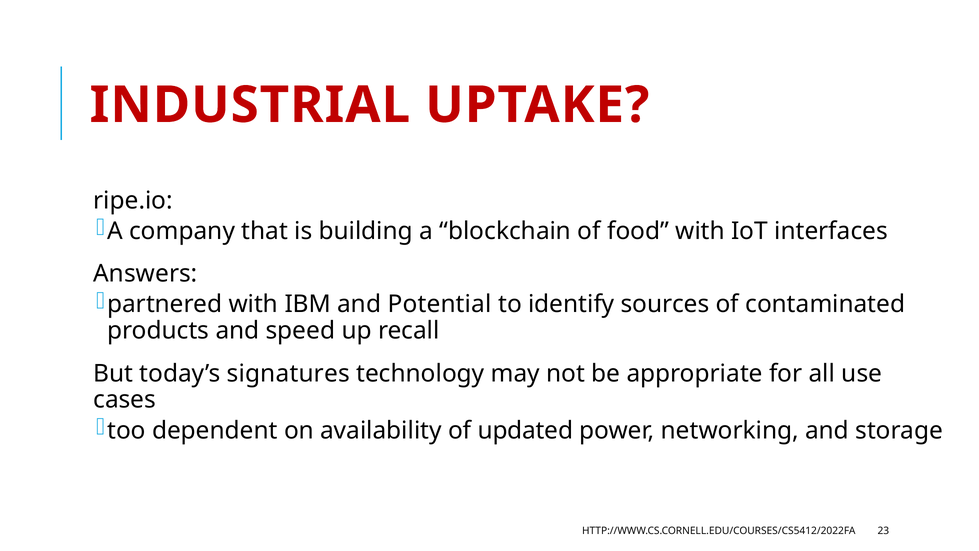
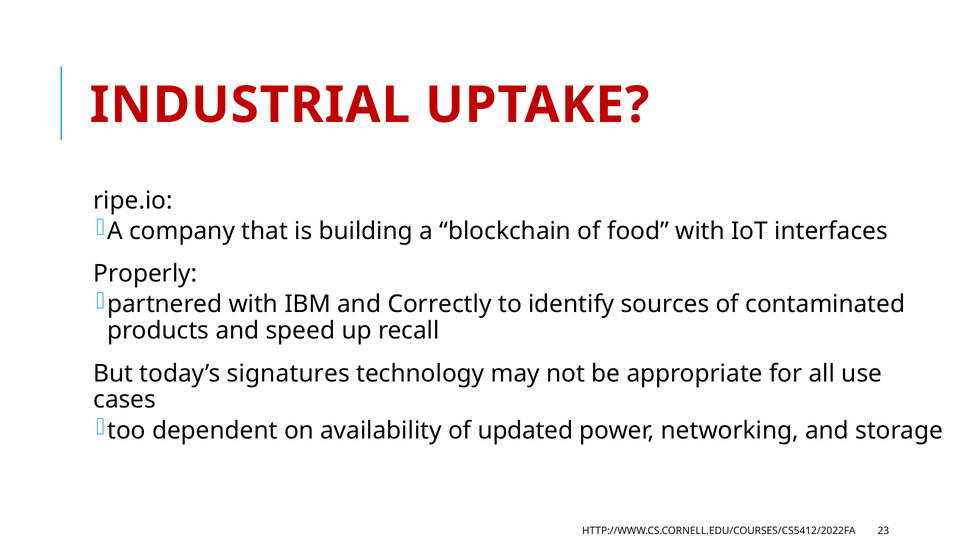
Answers: Answers -> Properly
Potential: Potential -> Correctly
